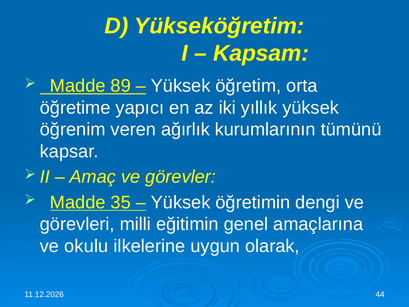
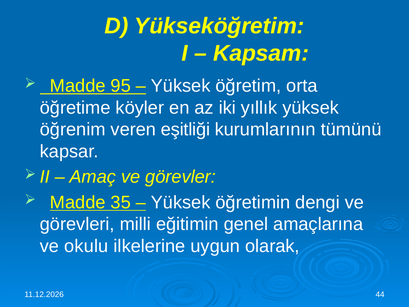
89: 89 -> 95
yapıcı: yapıcı -> köyler
ağırlık: ağırlık -> eşitliği
